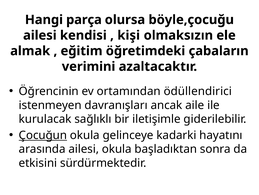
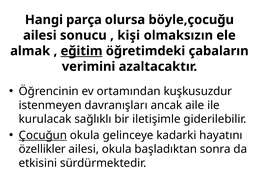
kendisi: kendisi -> sonucu
eğitim underline: none -> present
ödüllendirici: ödüllendirici -> kuşkusuzdur
arasında: arasında -> özellikler
